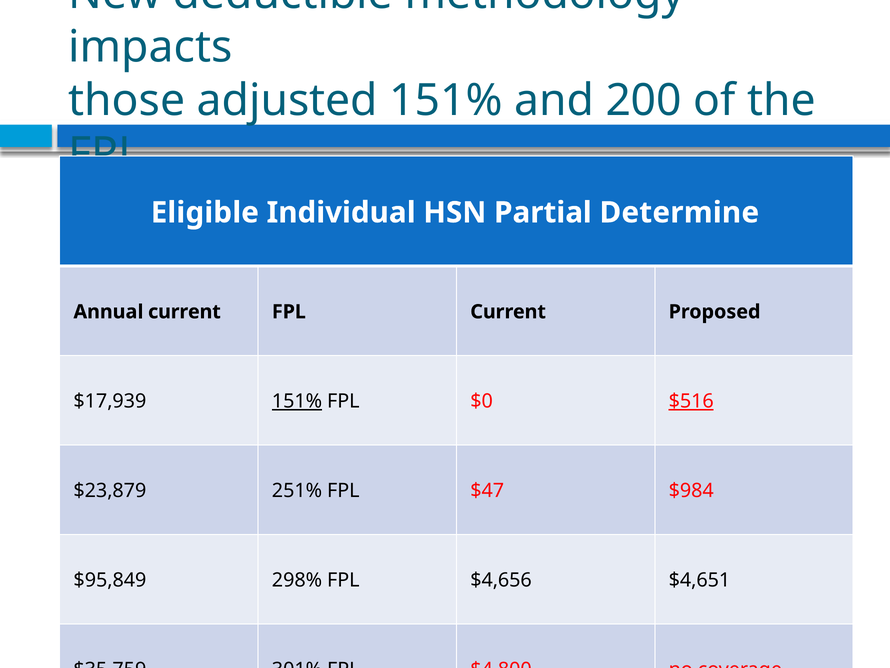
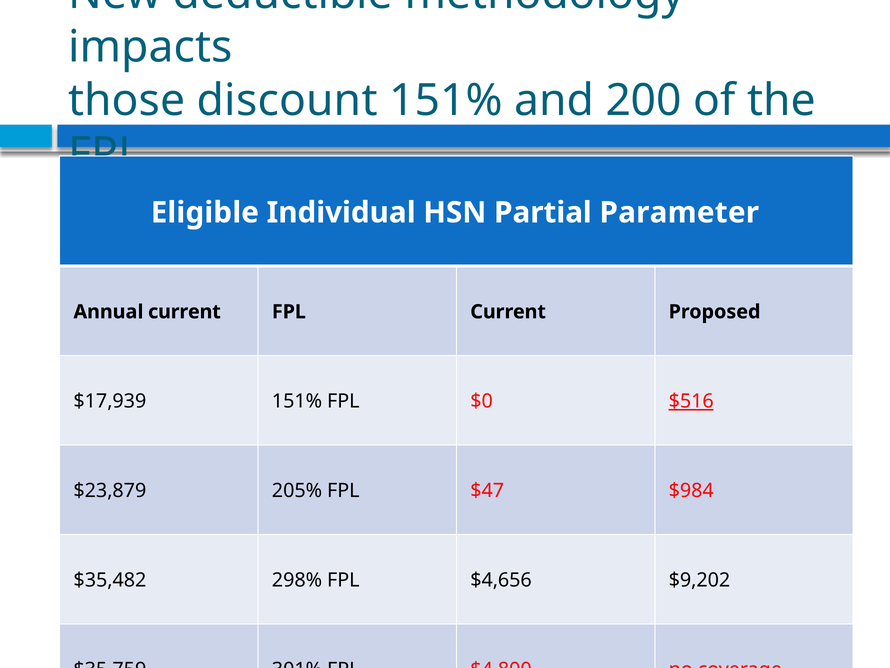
adjusted: adjusted -> discount
Determine: Determine -> Parameter
151% at (297, 401) underline: present -> none
251%: 251% -> 205%
$95,849: $95,849 -> $35,482
$4,651: $4,651 -> $9,202
